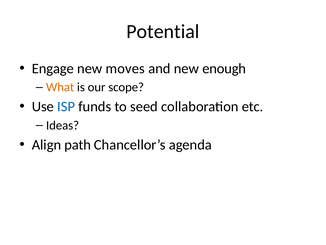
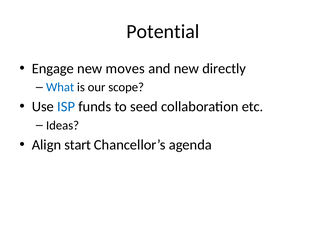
enough: enough -> directly
What colour: orange -> blue
path: path -> start
